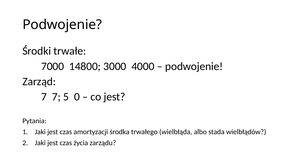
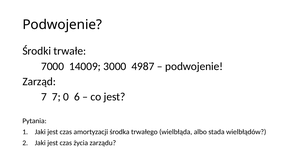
14800: 14800 -> 14009
4000: 4000 -> 4987
5: 5 -> 0
0: 0 -> 6
